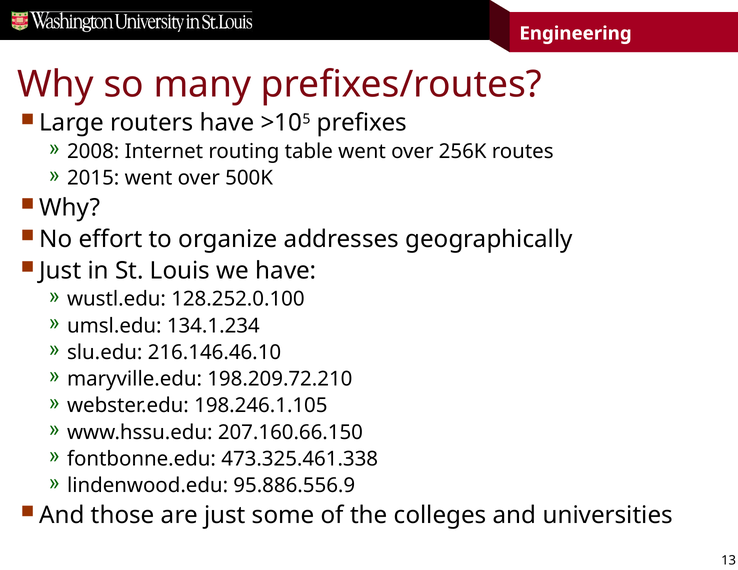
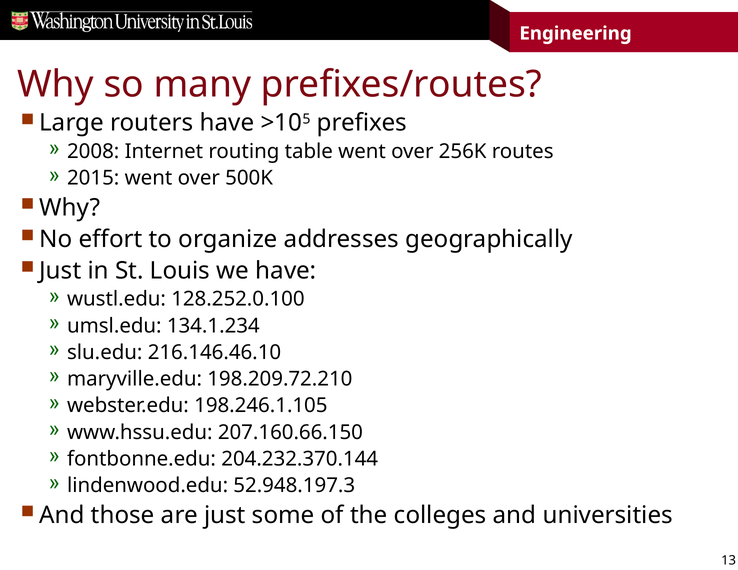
473.325.461.338: 473.325.461.338 -> 204.232.370.144
95.886.556.9: 95.886.556.9 -> 52.948.197.3
